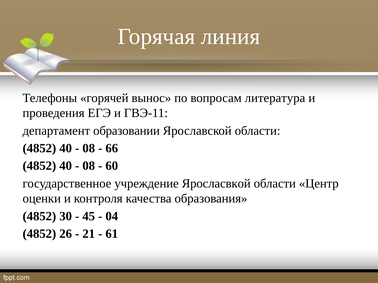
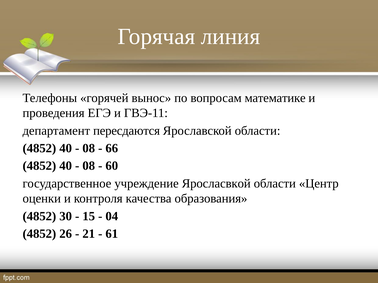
литература: литература -> математике
образовании: образовании -> пересдаются
45: 45 -> 15
